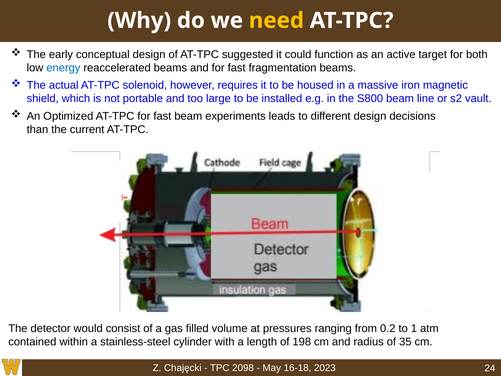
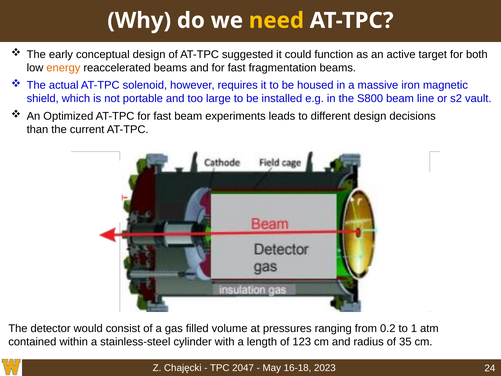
energy colour: blue -> orange
198: 198 -> 123
2098: 2098 -> 2047
